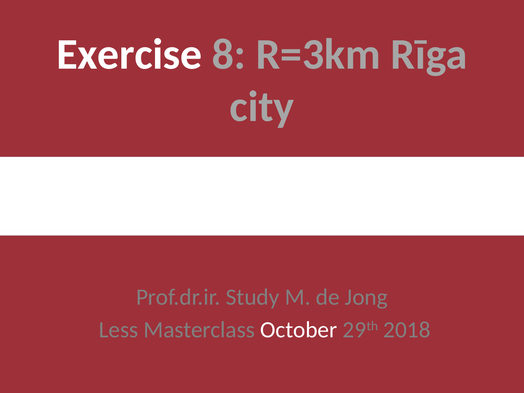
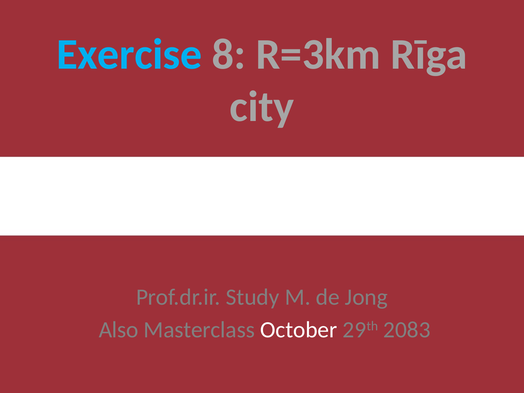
Exercise colour: white -> light blue
Less: Less -> Also
2018: 2018 -> 2083
